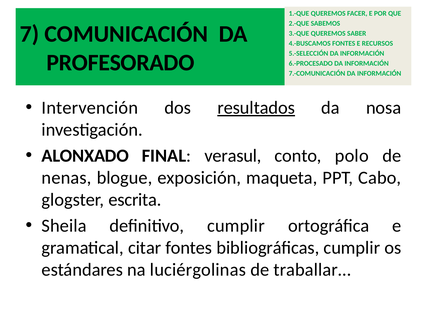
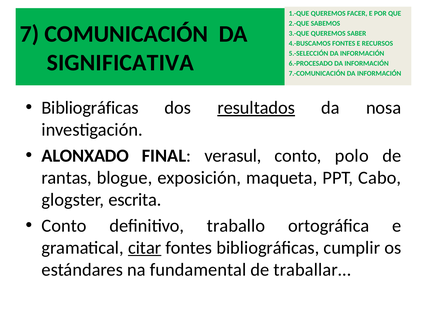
PROFESORADO: PROFESORADO -> SIGNIFICATIVA
Intervención at (90, 108): Intervención -> Bibliográficas
nenas: nenas -> rantas
Sheila at (64, 226): Sheila -> Conto
definitivo cumplir: cumplir -> traballo
citar underline: none -> present
luciérgolinas: luciérgolinas -> fundamental
